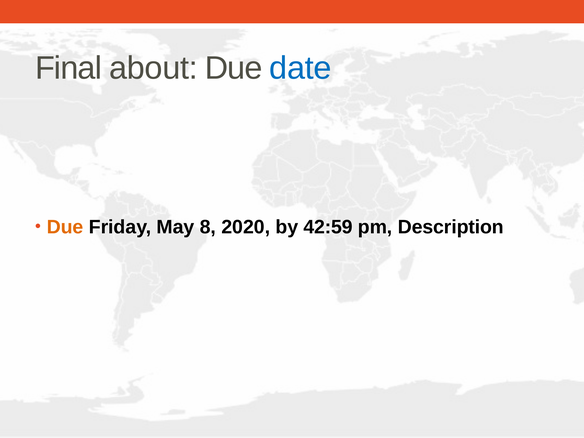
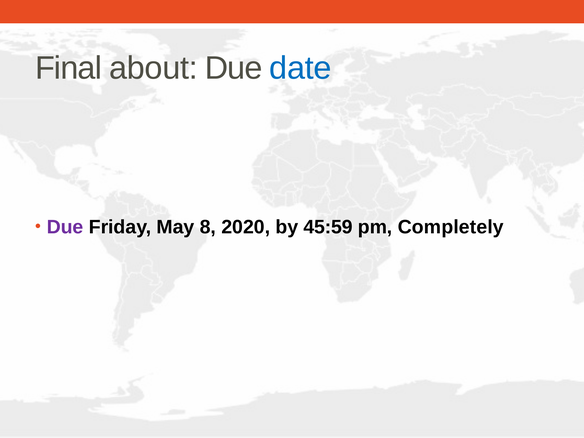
Due at (65, 227) colour: orange -> purple
42:59: 42:59 -> 45:59
Description: Description -> Completely
